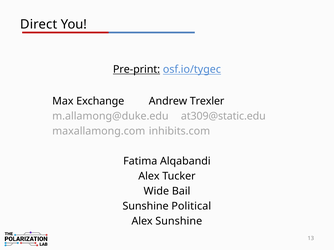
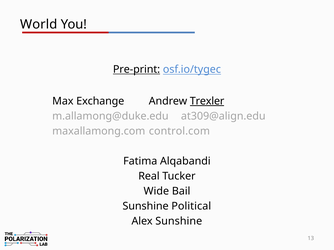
Direct: Direct -> World
Trexler underline: none -> present
at309@static.edu: at309@static.edu -> at309@align.edu
inhibits.com: inhibits.com -> control.com
Alex at (149, 176): Alex -> Real
